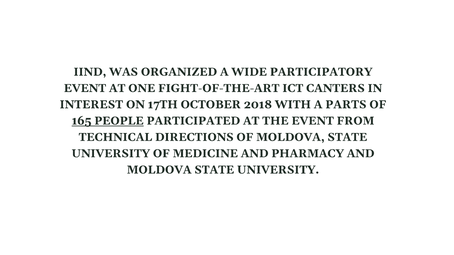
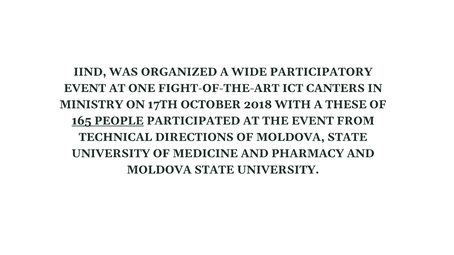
INTEREST: INTEREST -> MINISTRY
PARTS: PARTS -> THESE
